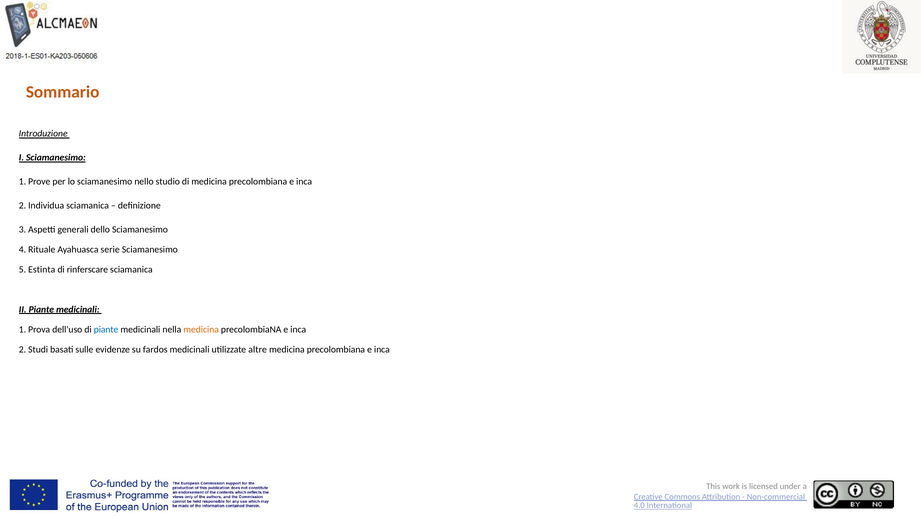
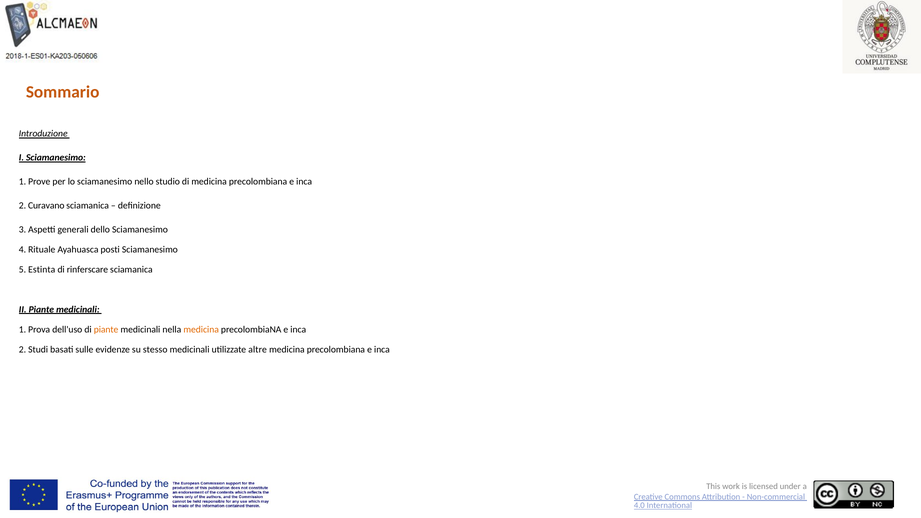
Individua: Individua -> Curavano
serie: serie -> posti
piante at (106, 330) colour: blue -> orange
fardos: fardos -> stesso
